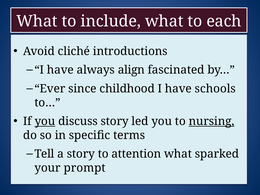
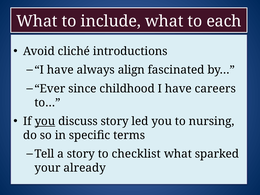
schools: schools -> careers
nursing underline: present -> none
attention: attention -> checklist
prompt: prompt -> already
